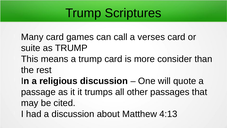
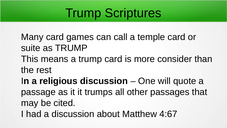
verses: verses -> temple
4:13: 4:13 -> 4:67
